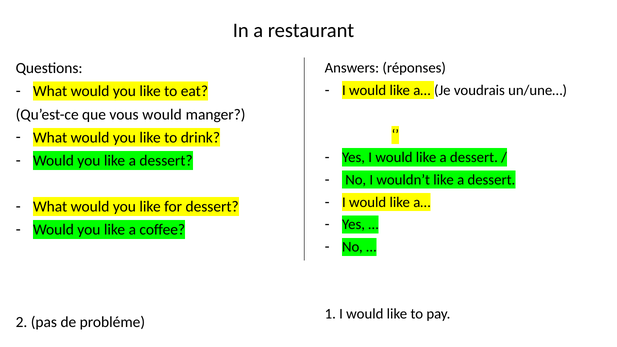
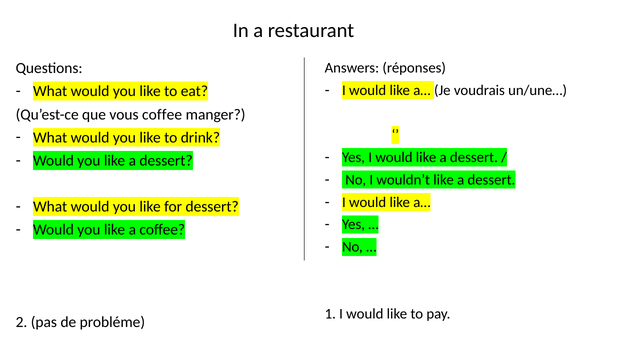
vous would: would -> coffee
